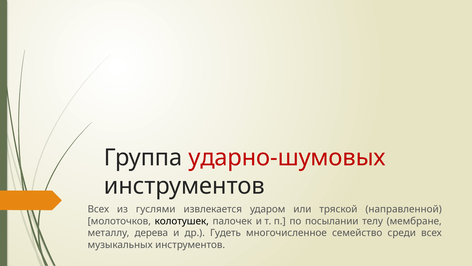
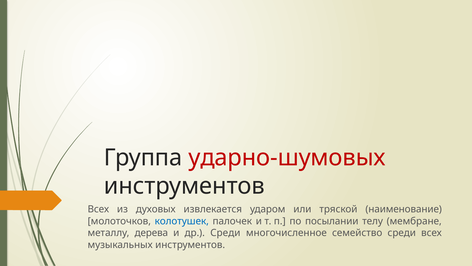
гуслями: гуслями -> духовых
направленной: направленной -> наименование
колотушек colour: black -> blue
др Гудеть: Гудеть -> Среди
